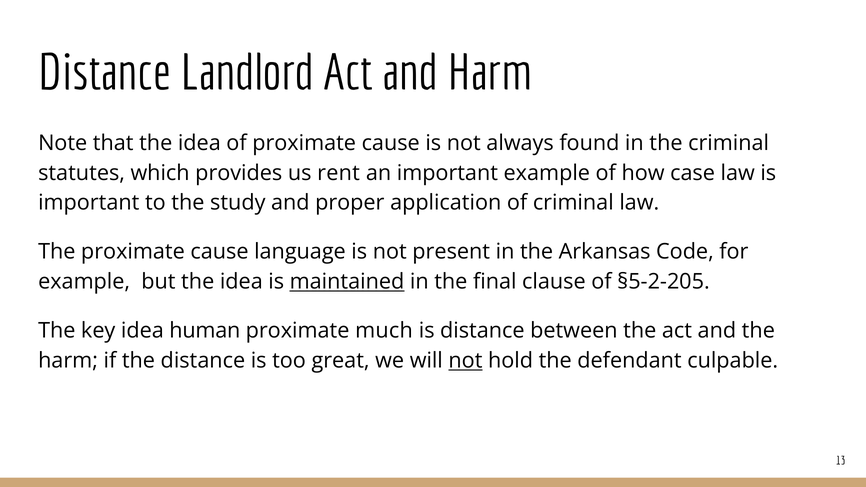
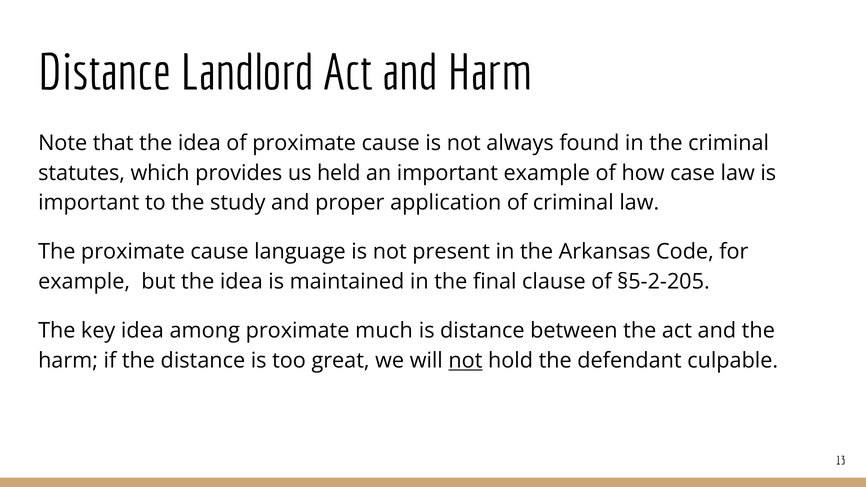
rent: rent -> held
maintained underline: present -> none
human: human -> among
